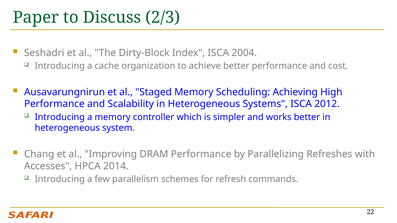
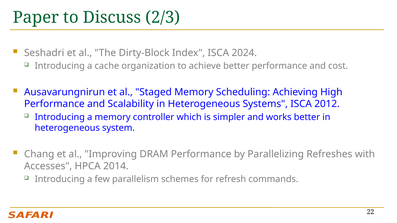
2004: 2004 -> 2024
